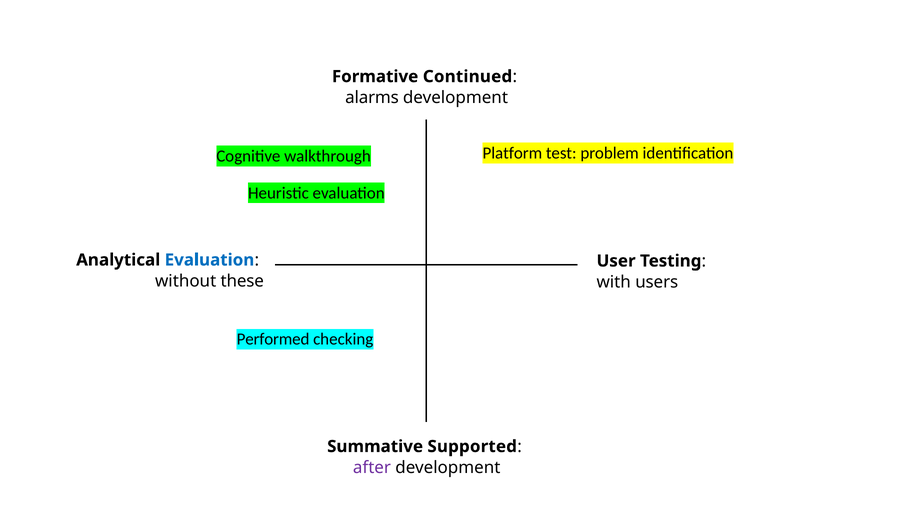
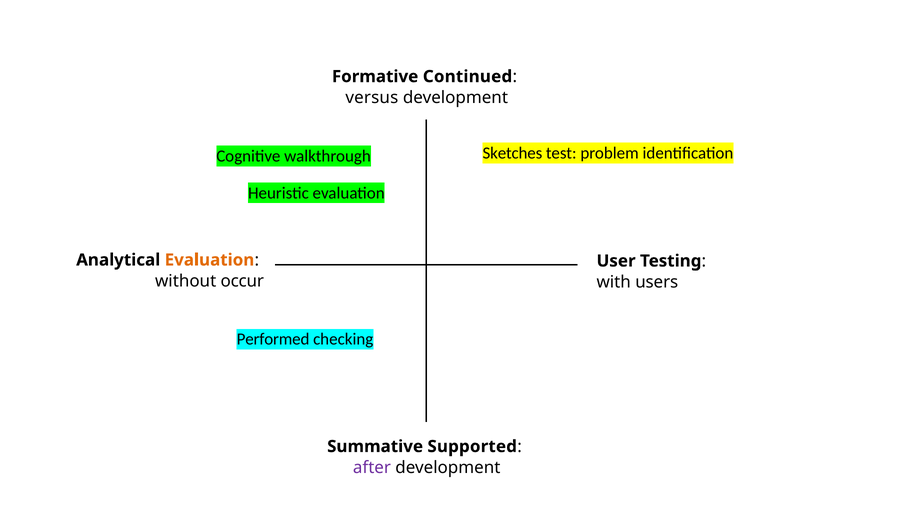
alarms: alarms -> versus
Platform: Platform -> Sketches
Evaluation at (209, 260) colour: blue -> orange
these: these -> occur
